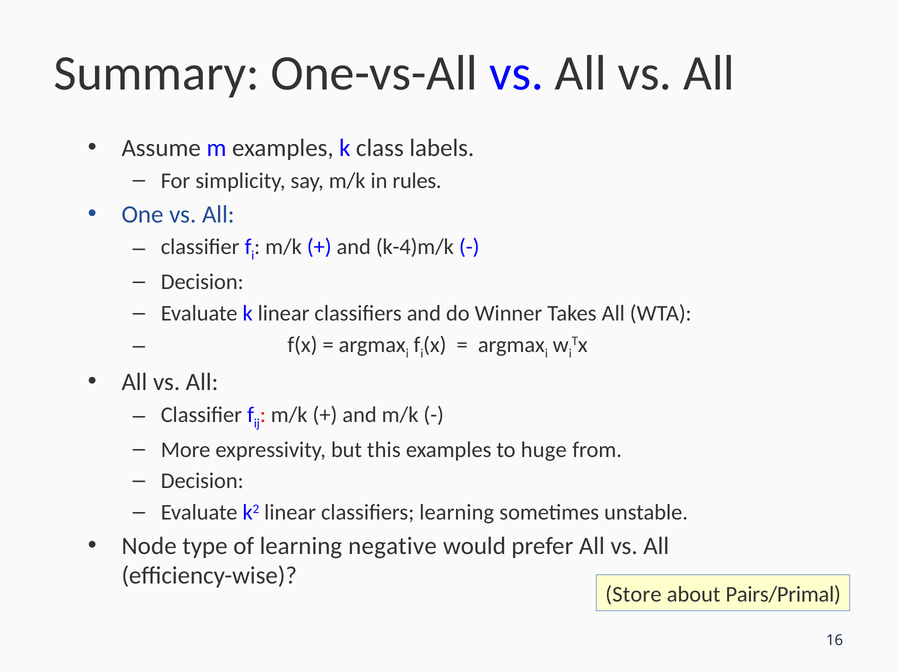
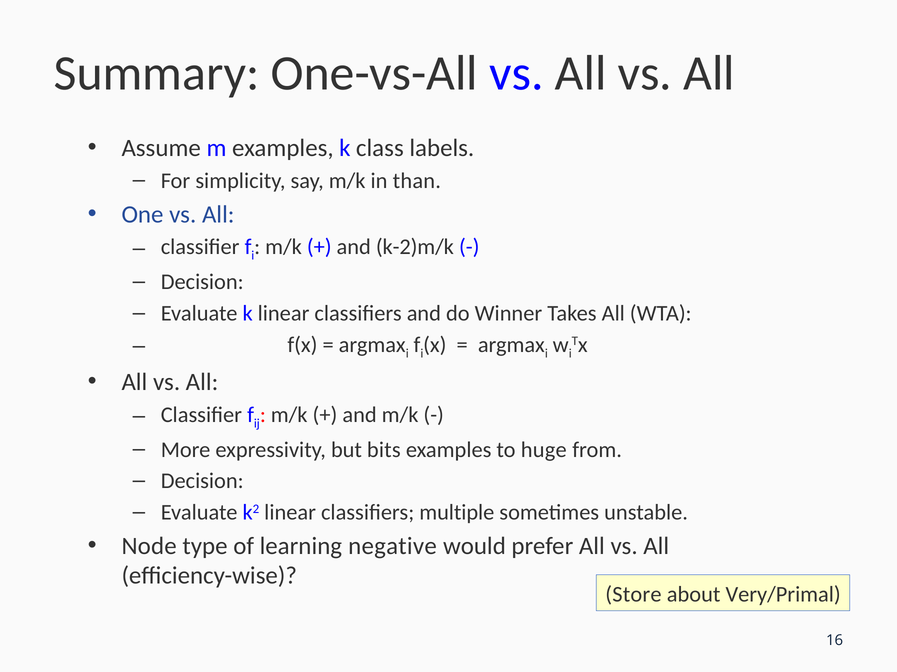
rules: rules -> than
k-4)m/k: k-4)m/k -> k-2)m/k
this: this -> bits
classifiers learning: learning -> multiple
Pairs/Primal: Pairs/Primal -> Very/Primal
